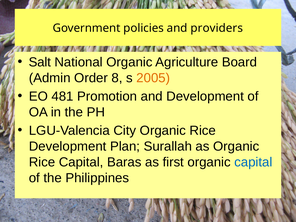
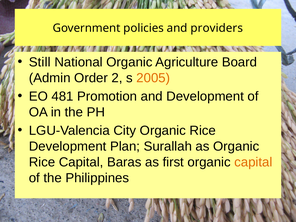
Salt: Salt -> Still
8: 8 -> 2
capital at (253, 162) colour: blue -> orange
